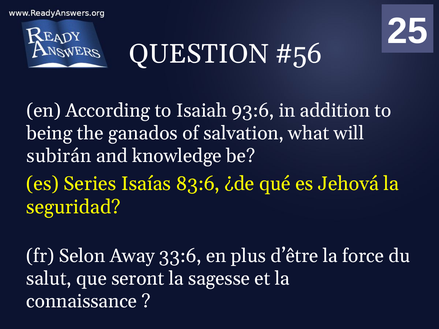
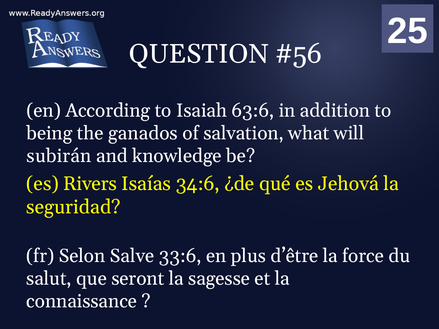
93:6: 93:6 -> 63:6
Series: Series -> Rivers
83:6: 83:6 -> 34:6
Away: Away -> Salve
